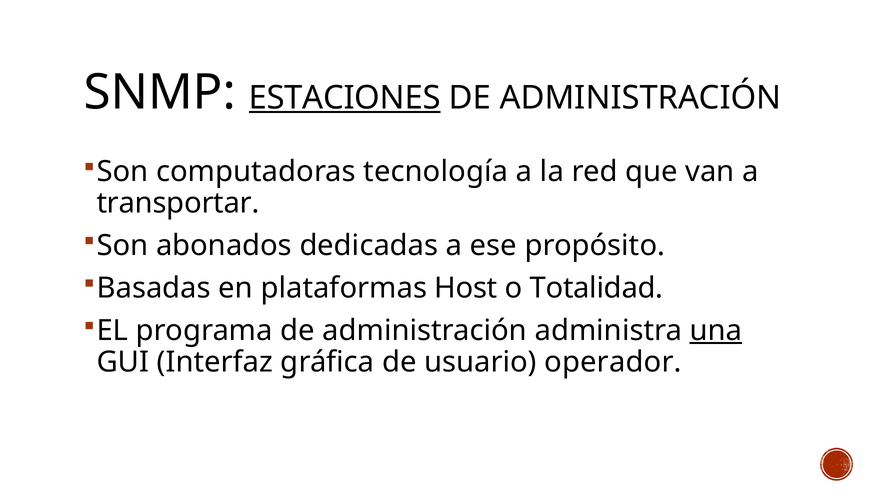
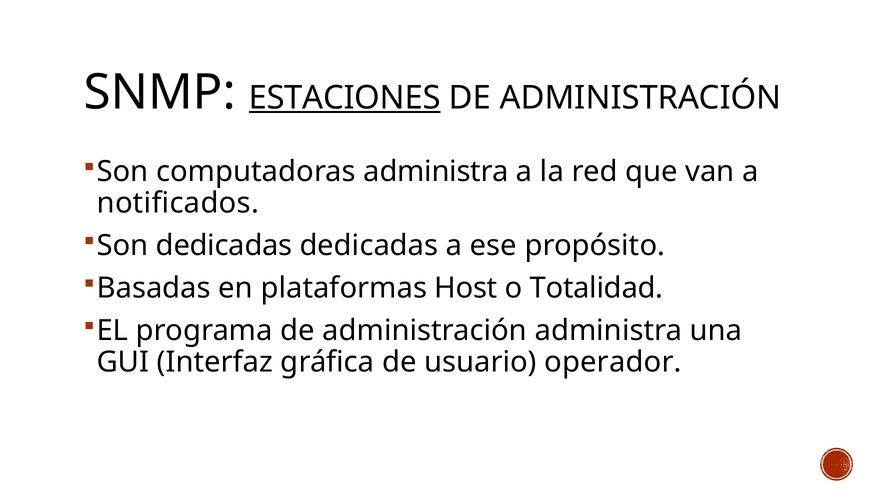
computadoras tecnología: tecnología -> administra
transportar: transportar -> notificados
Son abonados: abonados -> dedicadas
una underline: present -> none
